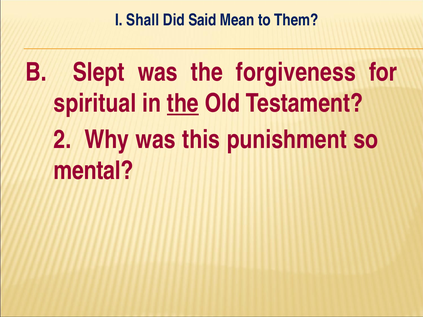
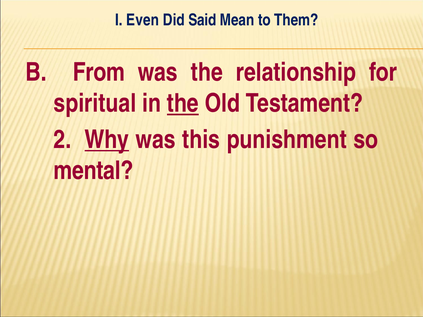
Shall: Shall -> Even
Slept: Slept -> From
forgiveness: forgiveness -> relationship
Why underline: none -> present
